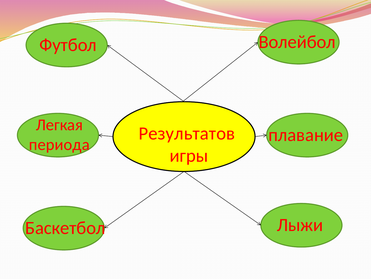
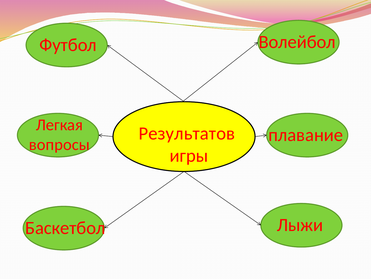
периода: периода -> вопросы
